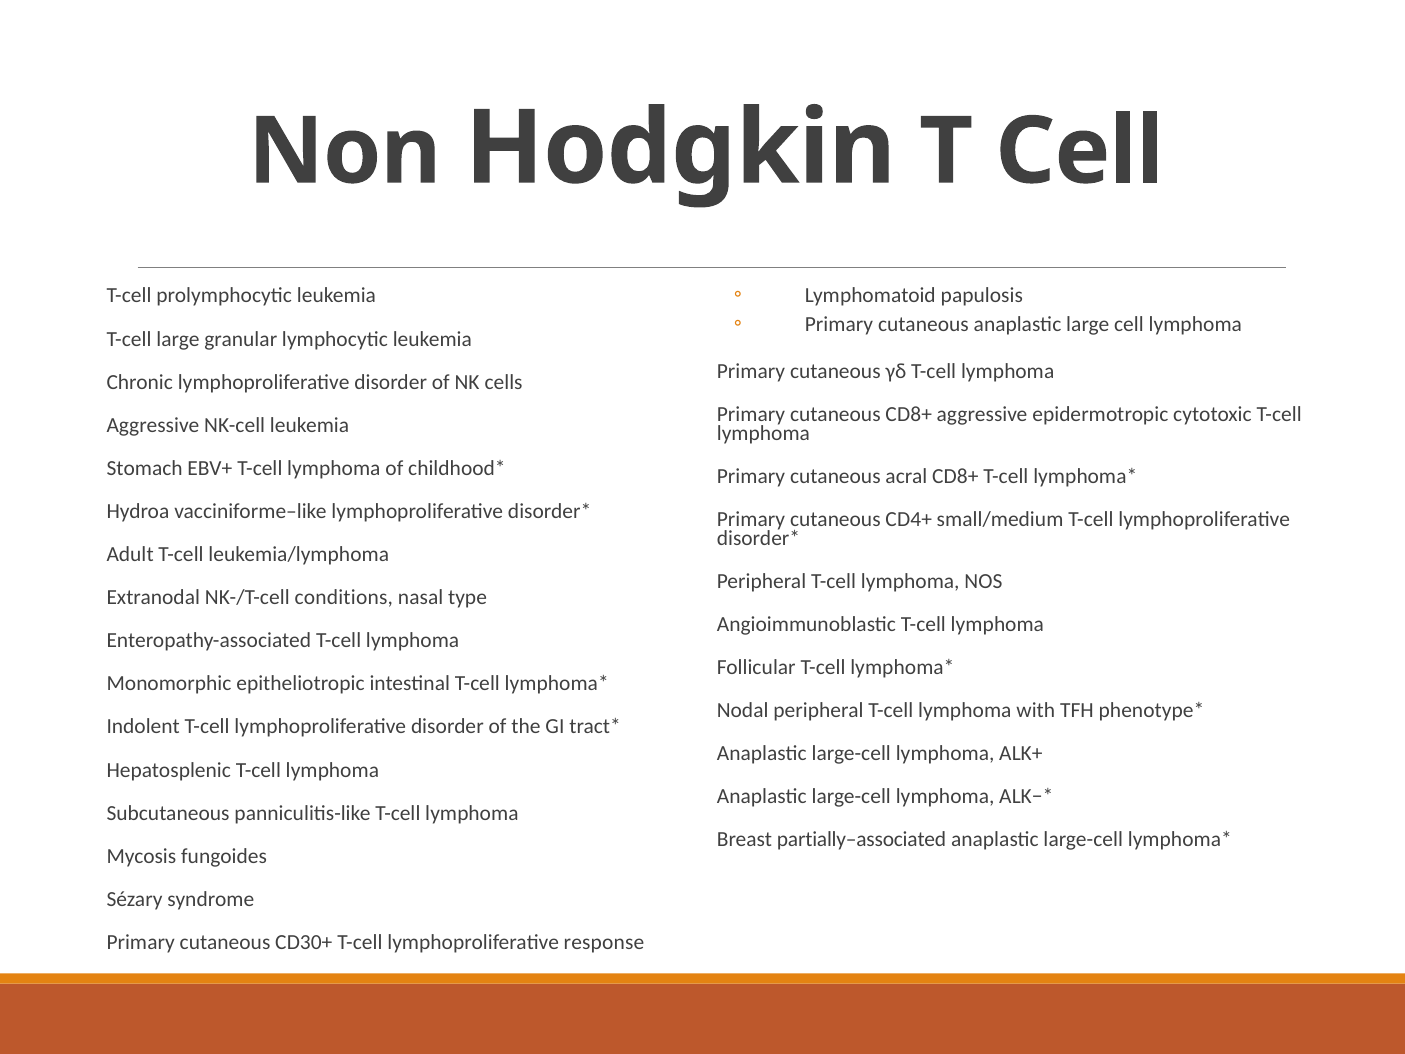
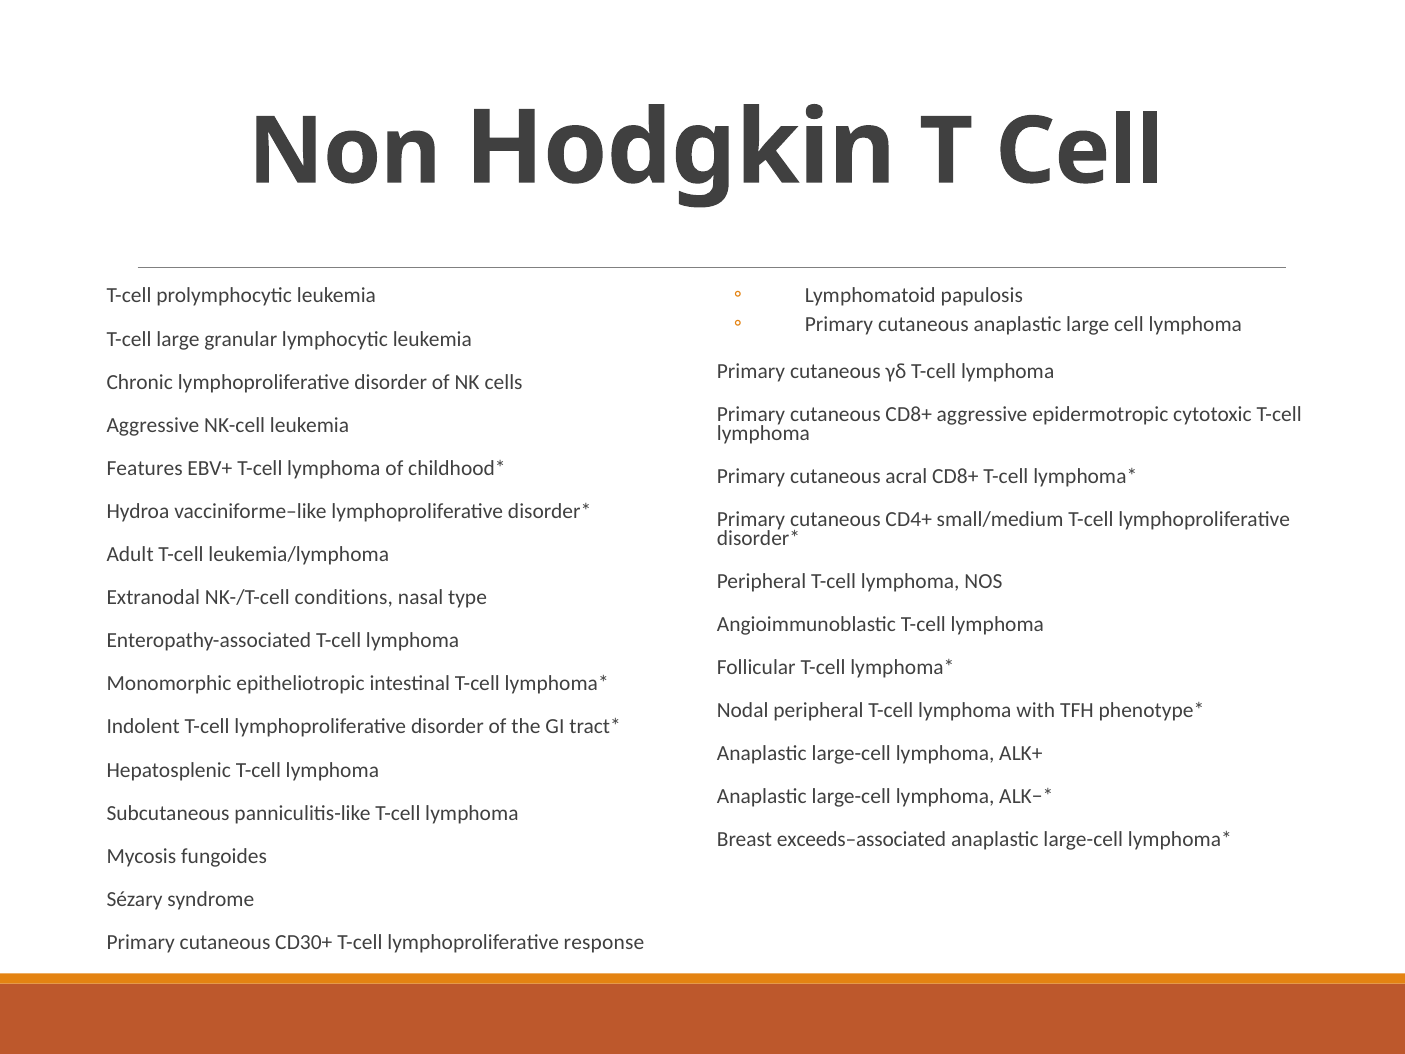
Stomach: Stomach -> Features
partially–associated: partially–associated -> exceeds–associated
